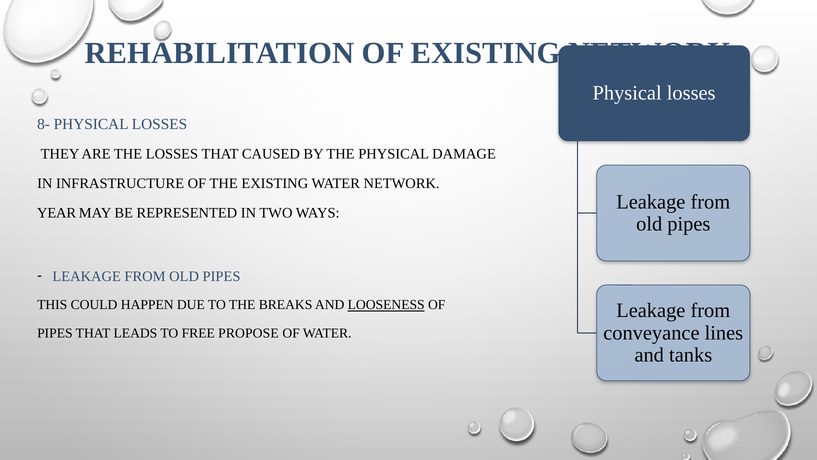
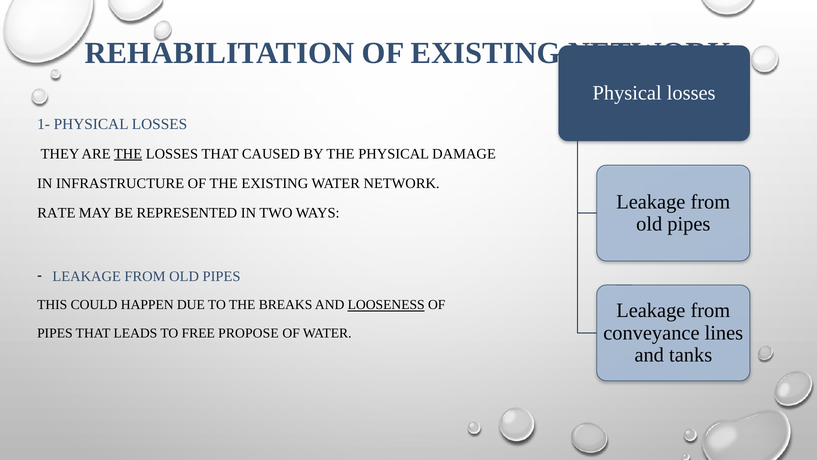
8-: 8- -> 1-
THE at (128, 154) underline: none -> present
YEAR: YEAR -> RATE
